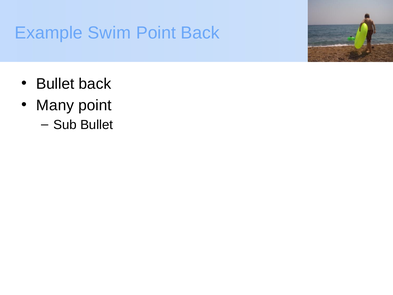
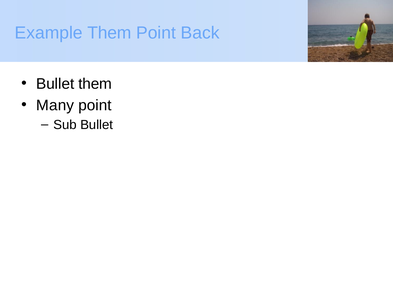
Example Swim: Swim -> Them
Bullet back: back -> them
